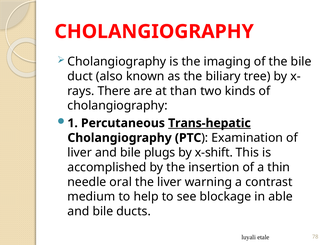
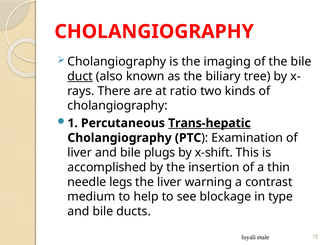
duct underline: none -> present
than: than -> ratio
oral: oral -> legs
able: able -> type
